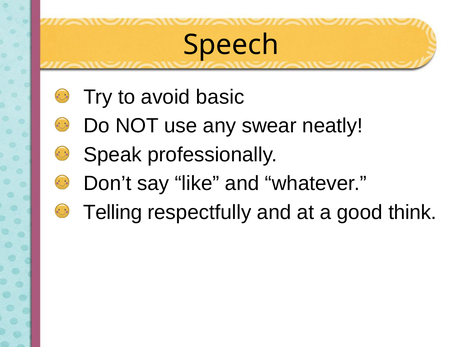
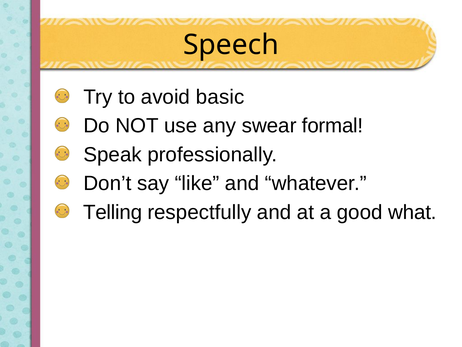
neatly: neatly -> formal
think: think -> what
